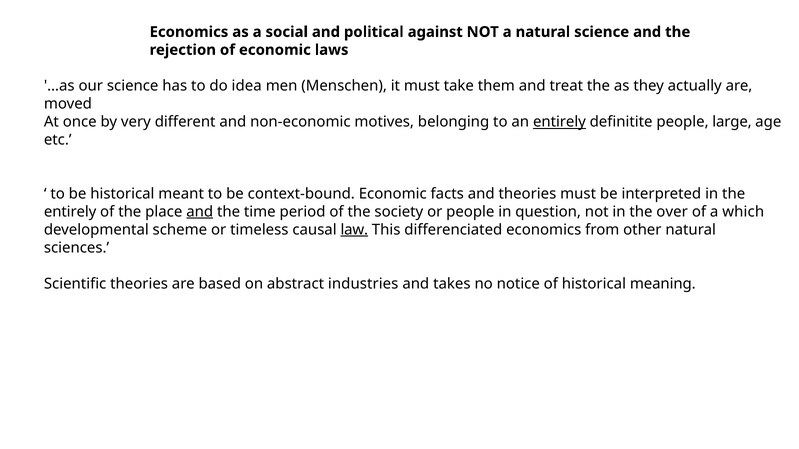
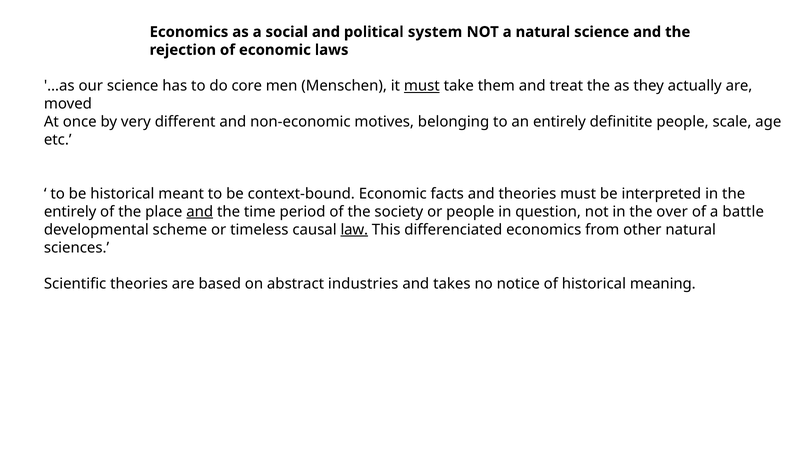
against: against -> system
idea: idea -> core
must at (422, 86) underline: none -> present
entirely at (559, 122) underline: present -> none
large: large -> scale
which: which -> battle
